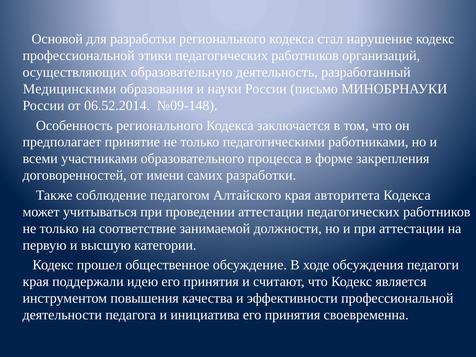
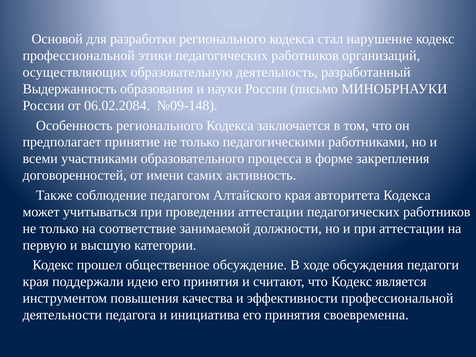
Медицинскими: Медицинскими -> Выдержанность
06.52.2014: 06.52.2014 -> 06.02.2084
самих разработки: разработки -> активность
